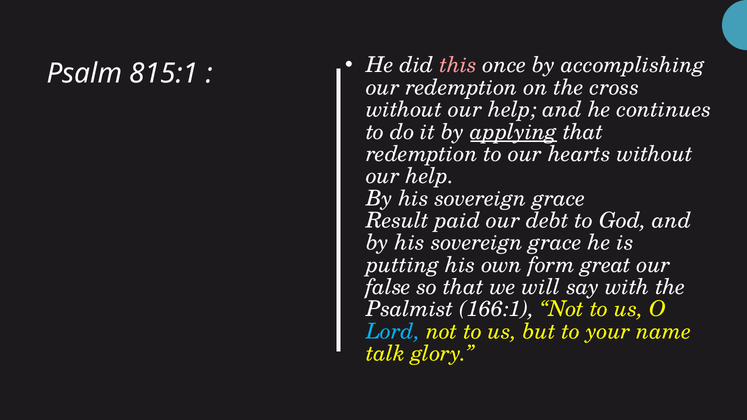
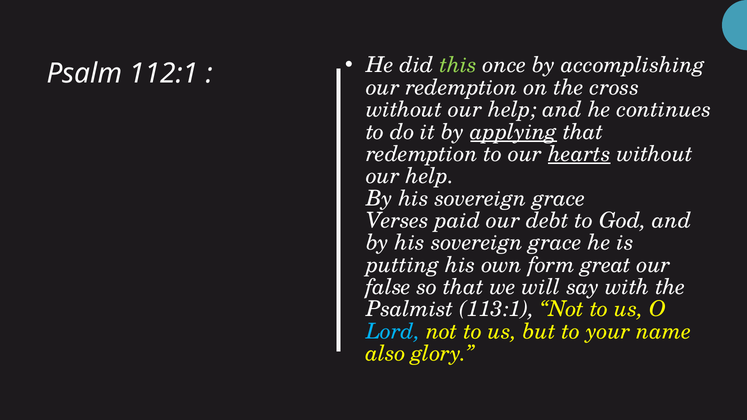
this colour: pink -> light green
815:1: 815:1 -> 112:1
hearts underline: none -> present
Result: Result -> Verses
166:1: 166:1 -> 113:1
talk: talk -> also
